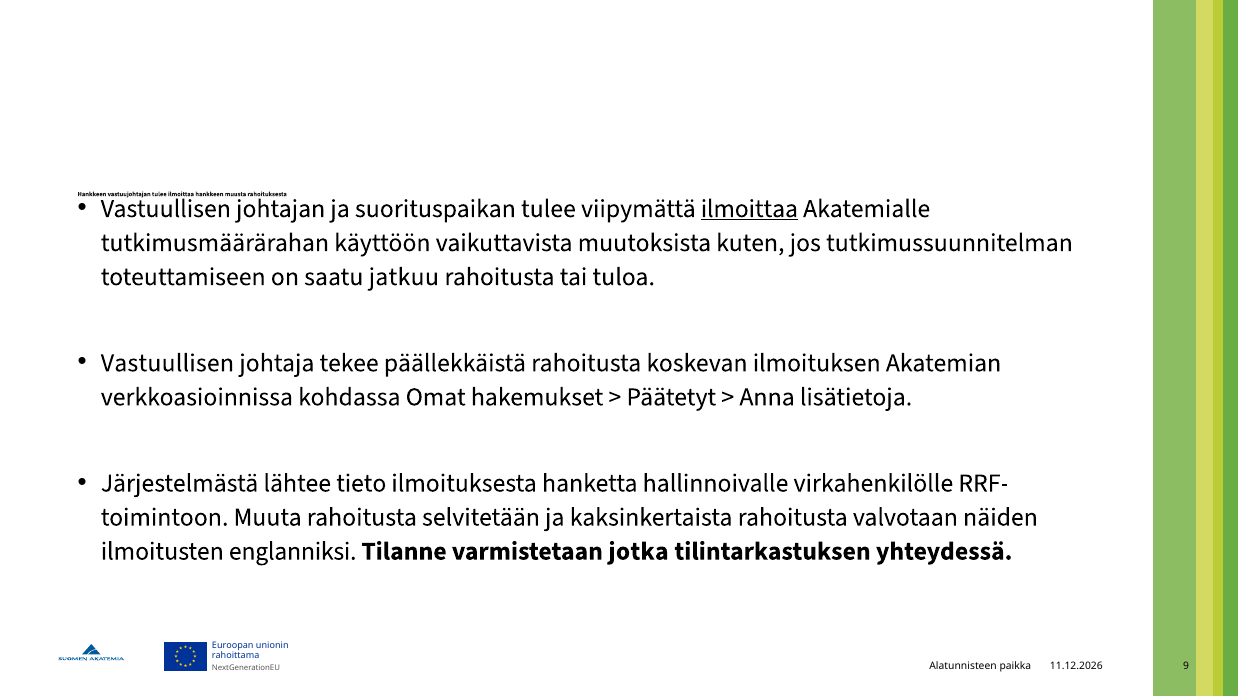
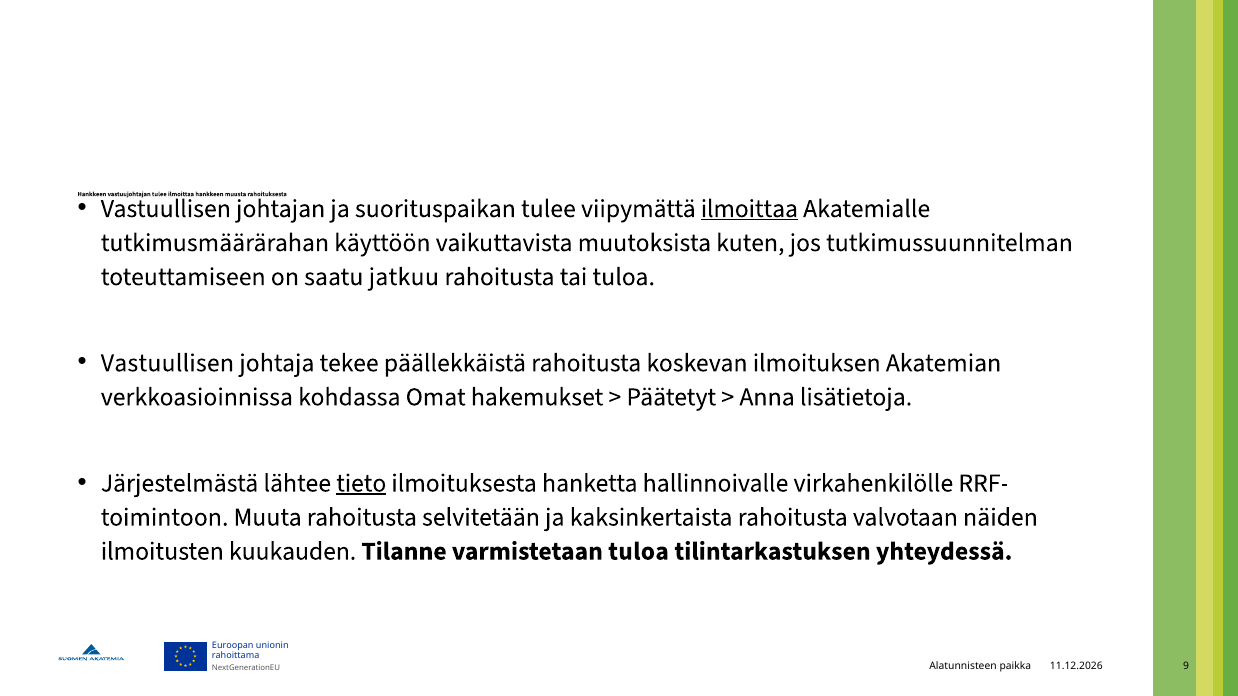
tieto underline: none -> present
englanniksi: englanniksi -> kuukauden
varmistetaan jotka: jotka -> tuloa
